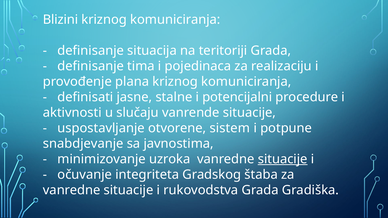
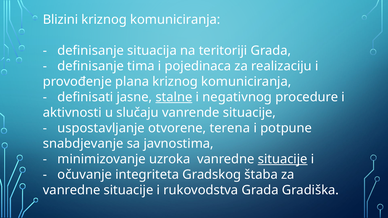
stalne underline: none -> present
potencijalni: potencijalni -> negativnog
sistem: sistem -> terena
